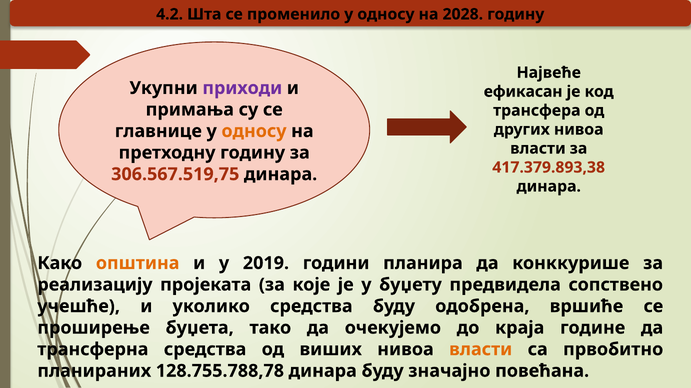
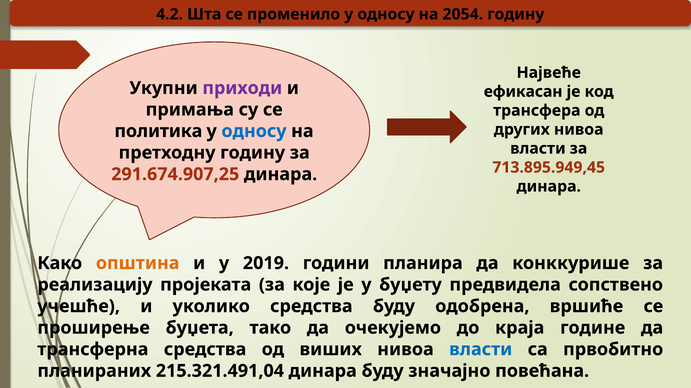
2028: 2028 -> 2054
главнице: главнице -> политика
односу at (254, 131) colour: orange -> blue
417.379.893,38: 417.379.893,38 -> 713.895.949,45
306.567.519,75: 306.567.519,75 -> 291.674.907,25
власти at (481, 350) colour: orange -> blue
128.755.788,78: 128.755.788,78 -> 215.321.491,04
